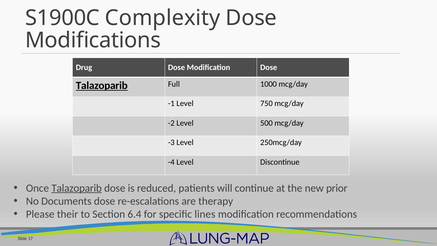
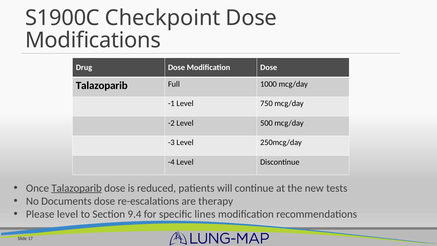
Complexity: Complexity -> Checkpoint
Talazoparib at (102, 86) underline: present -> none
prior: prior -> tests
Please their: their -> level
6.4: 6.4 -> 9.4
